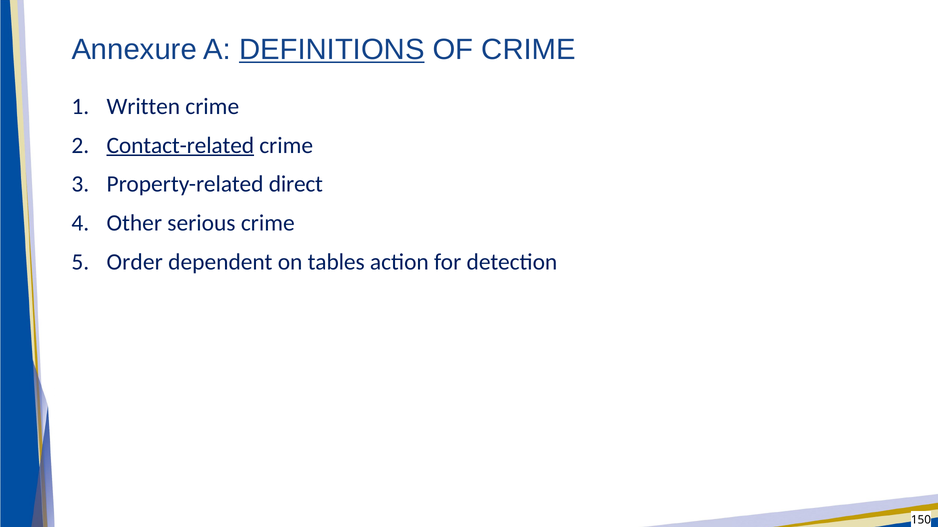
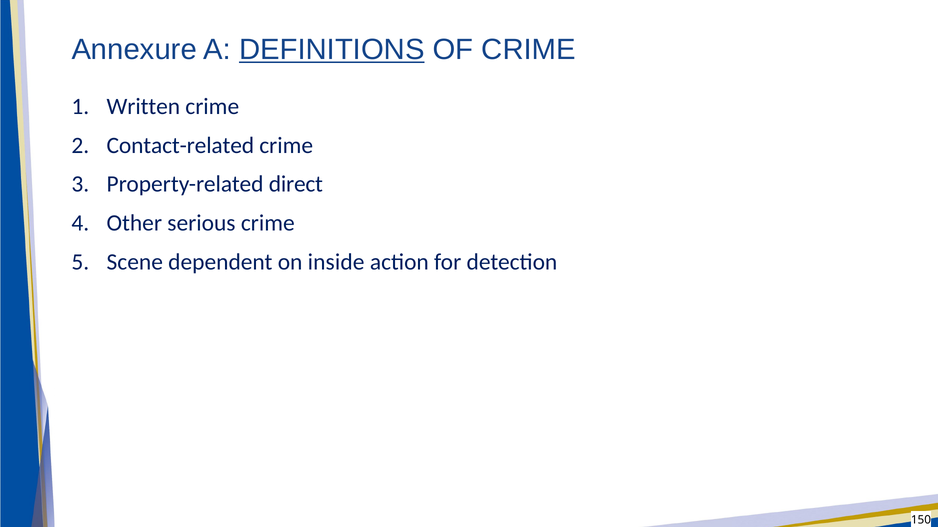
Contact-related underline: present -> none
Order: Order -> Scene
tables: tables -> inside
